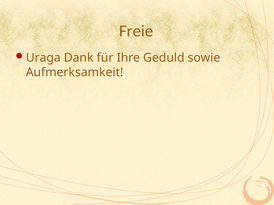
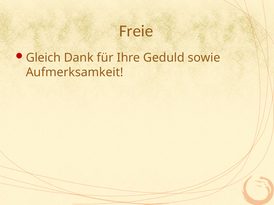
Uraga: Uraga -> Gleich
